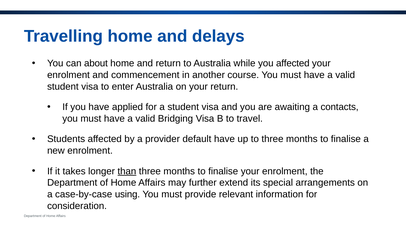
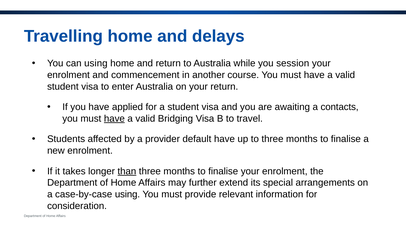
can about: about -> using
you affected: affected -> session
have at (114, 118) underline: none -> present
